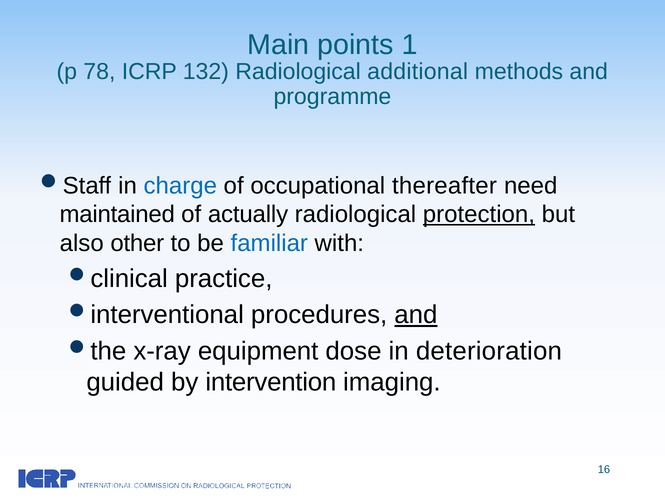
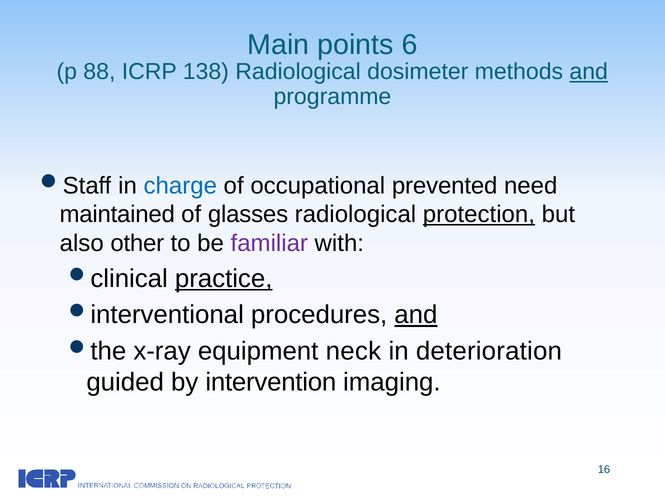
1: 1 -> 6
78: 78 -> 88
132: 132 -> 138
additional: additional -> dosimeter
and at (589, 72) underline: none -> present
thereafter: thereafter -> prevented
actually: actually -> glasses
familiar colour: blue -> purple
practice underline: none -> present
dose: dose -> neck
